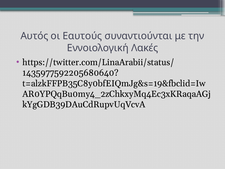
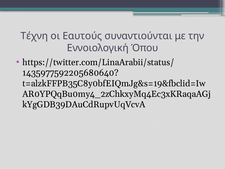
Αυτός: Αυτός -> Τέχνη
Λακές: Λακές -> Όπου
